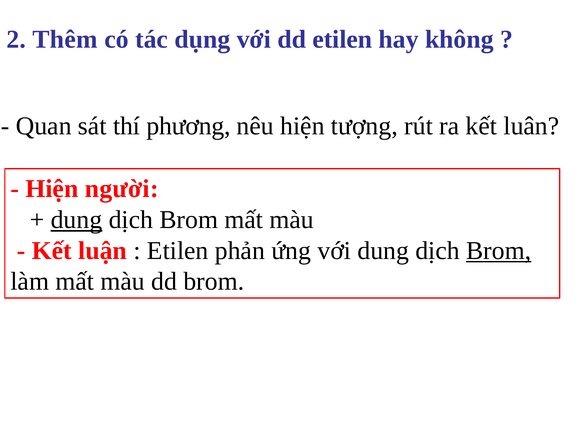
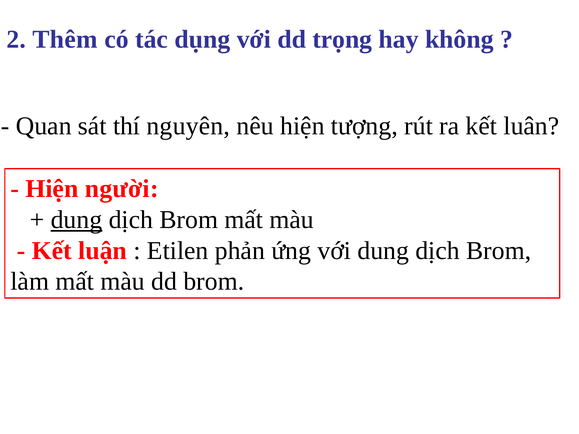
dd etilen: etilen -> trọng
phương: phương -> nguyên
Brom at (499, 251) underline: present -> none
